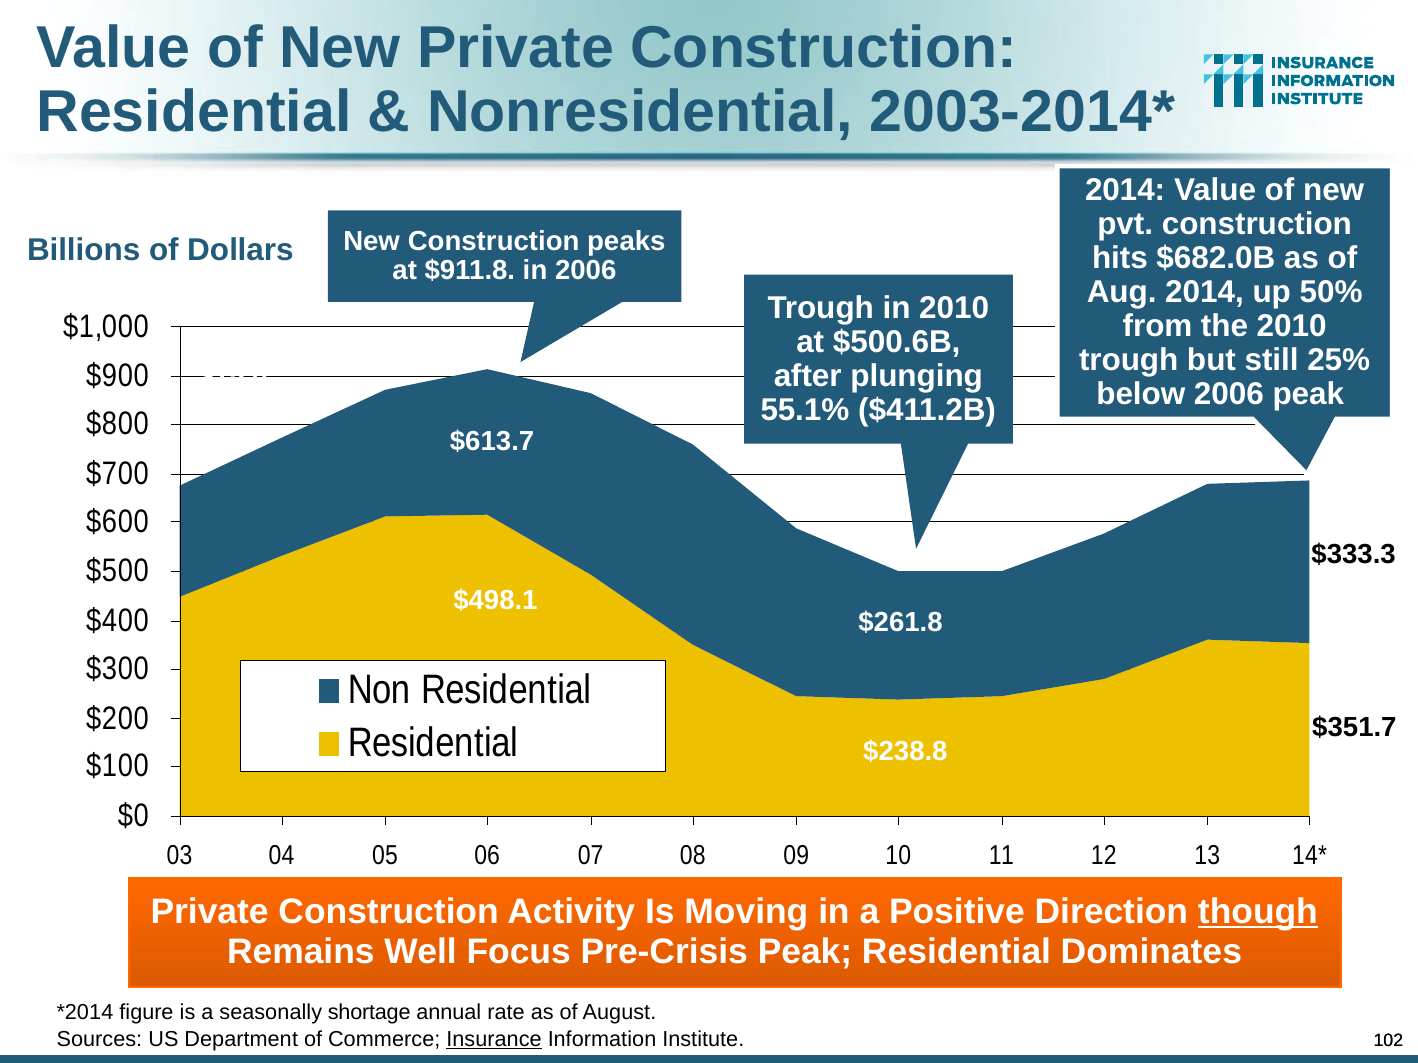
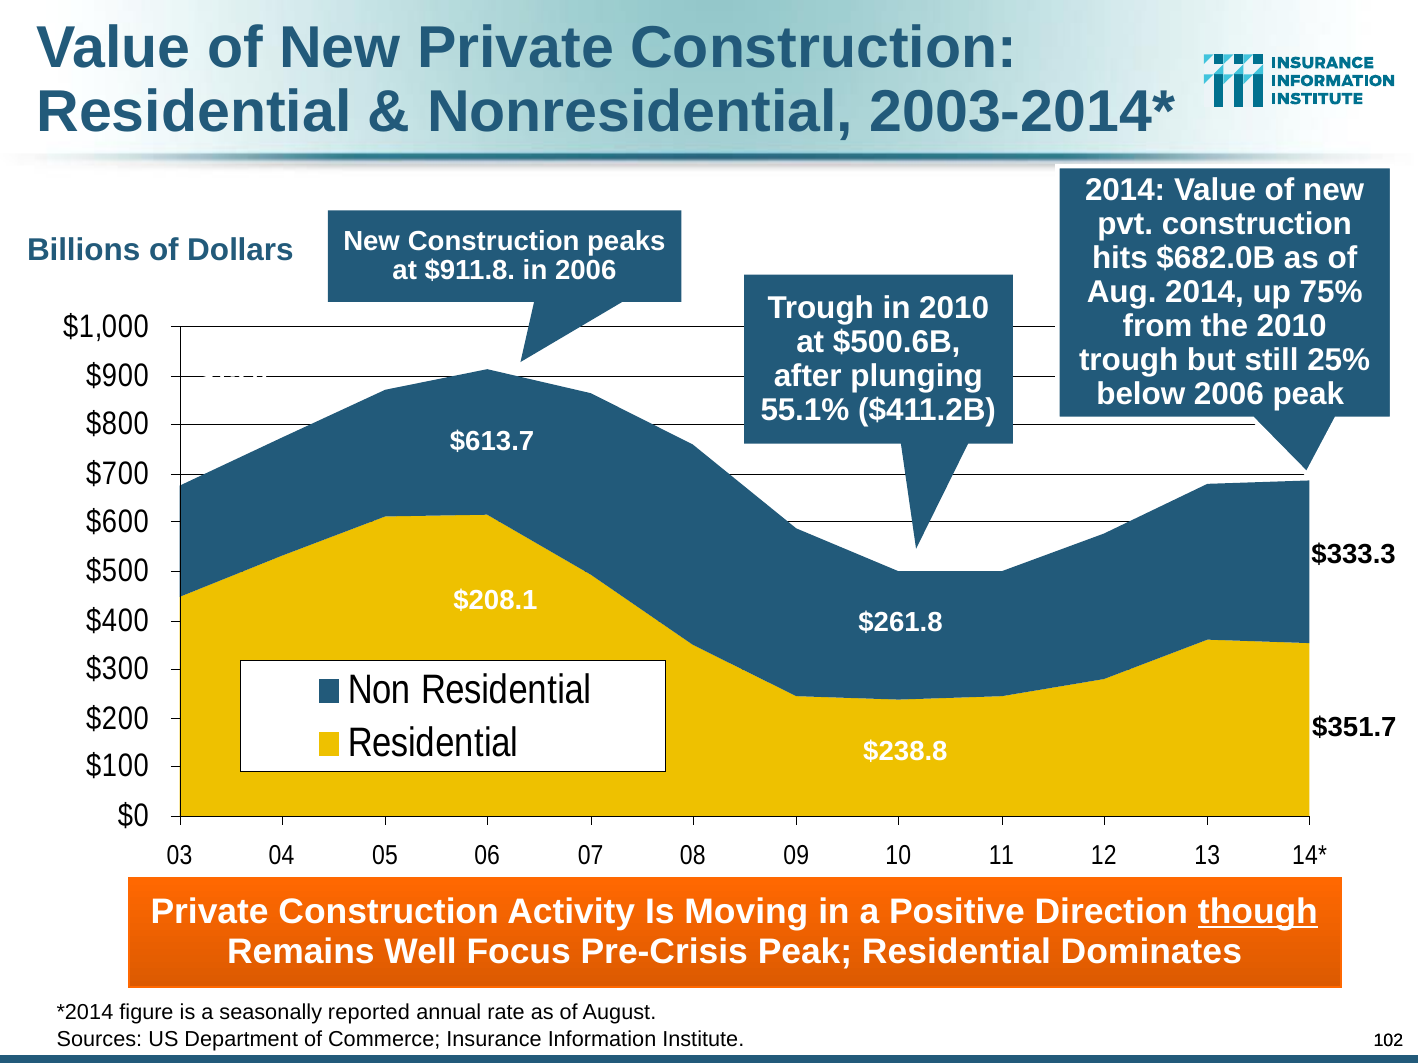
50%: 50% -> 75%
$498.1: $498.1 -> $208.1
shortage: shortage -> reported
Insurance underline: present -> none
